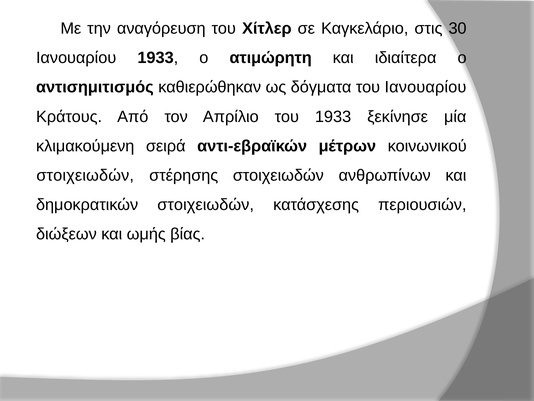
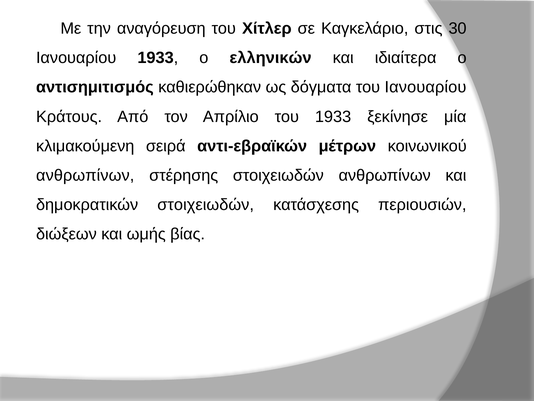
ατιμώρητη: ατιμώρητη -> ελληνικών
στοιχειωδών at (85, 175): στοιχειωδών -> ανθρωπίνων
